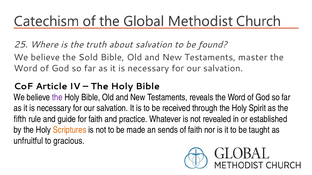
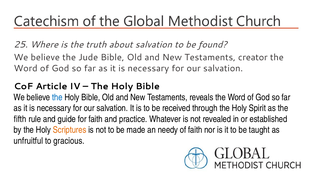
Sold: Sold -> Jude
master: master -> creator
the at (57, 98) colour: purple -> blue
sends: sends -> needy
